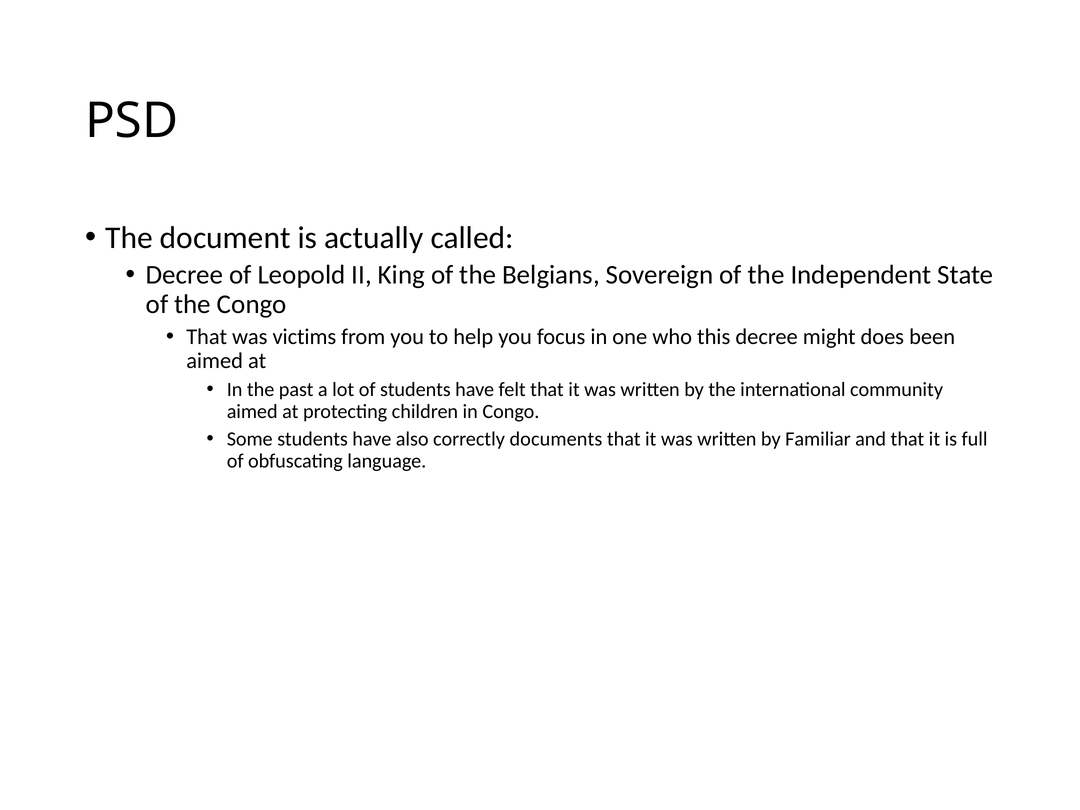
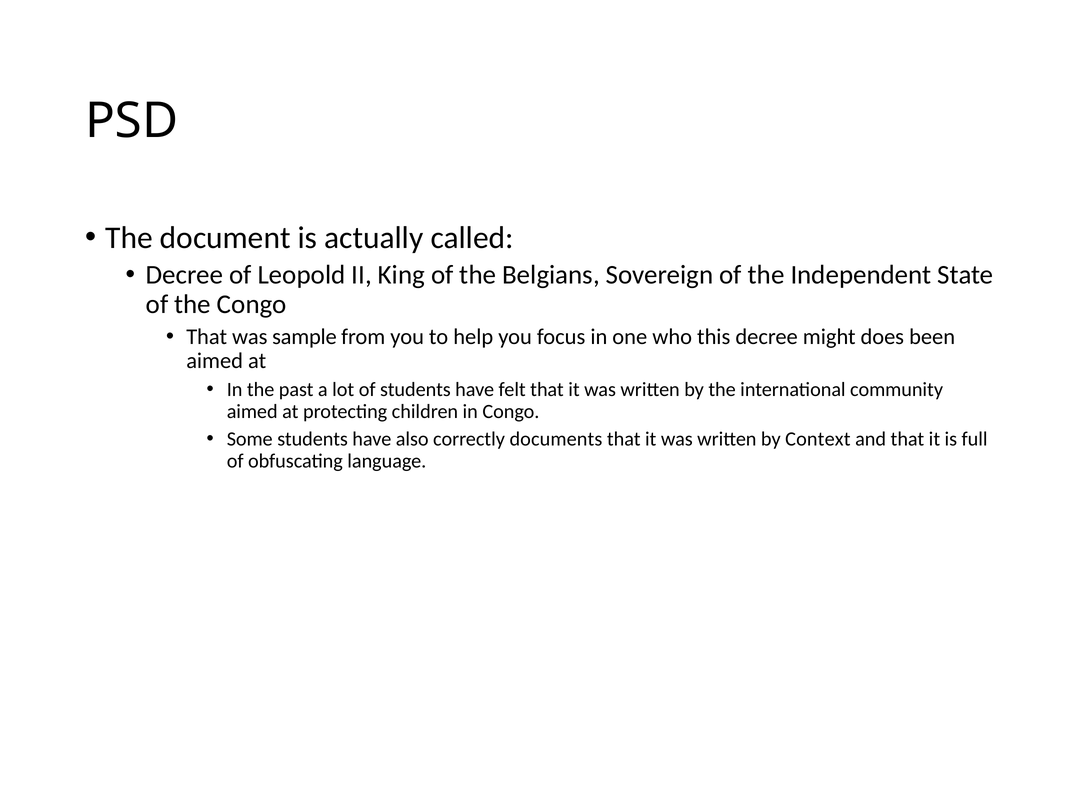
victims: victims -> sample
Familiar: Familiar -> Context
